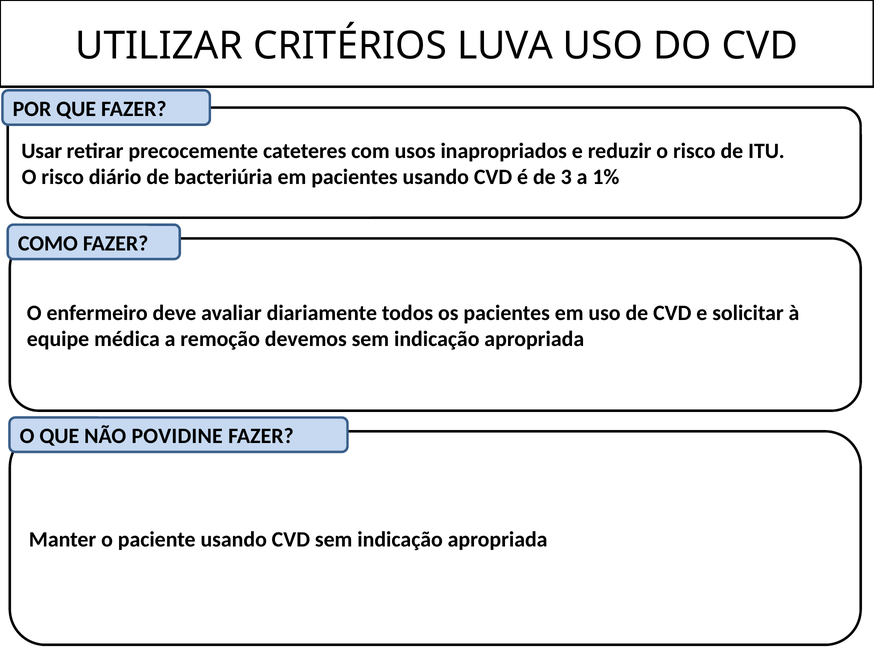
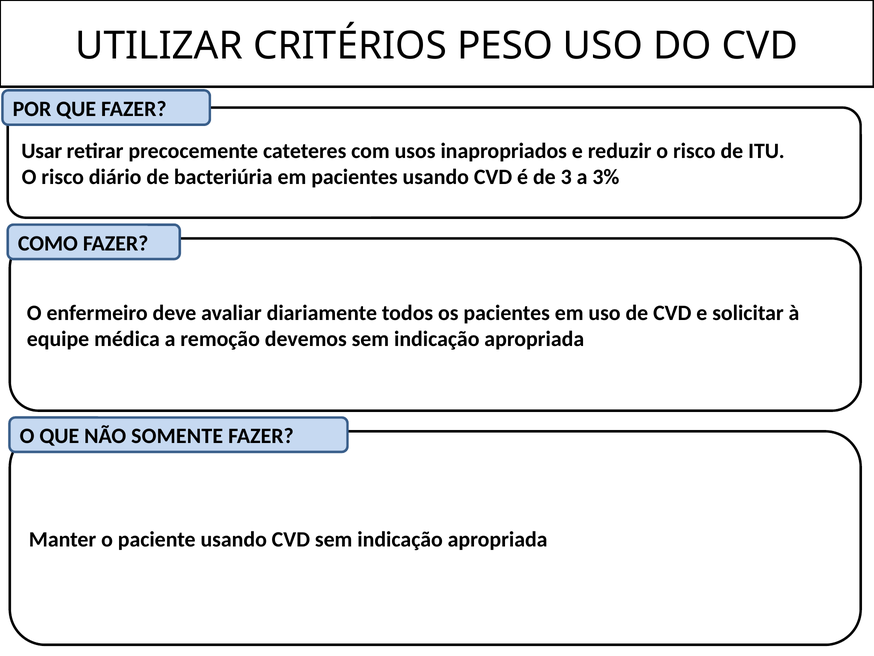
LUVA: LUVA -> PESO
1%: 1% -> 3%
POVIDINE: POVIDINE -> SOMENTE
